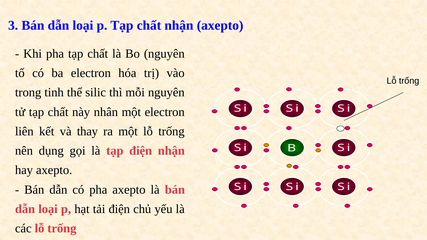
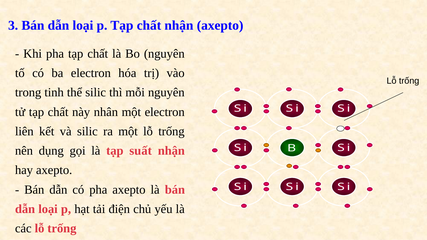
và thay: thay -> silic
tạp điện: điện -> suất
